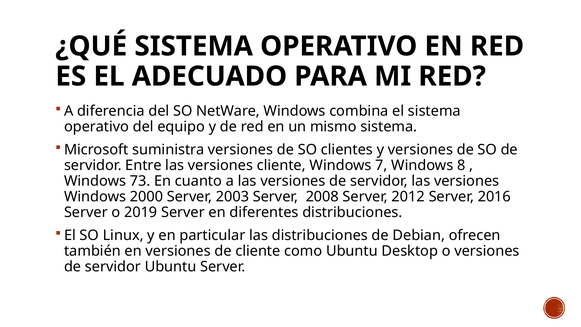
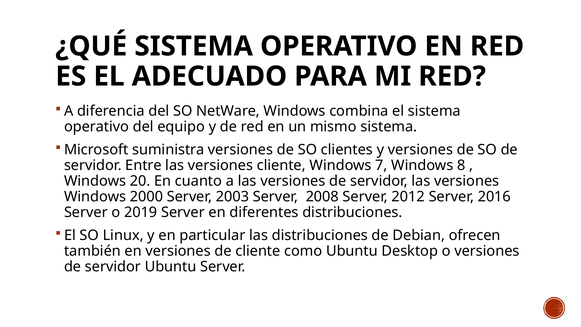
73: 73 -> 20
